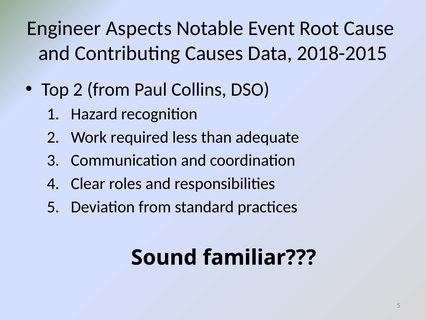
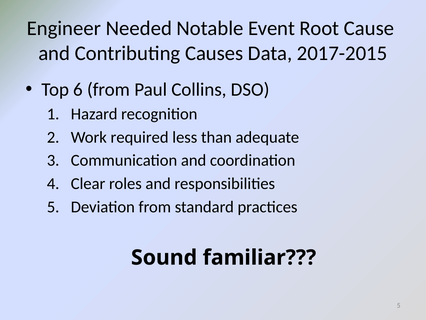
Aspects: Aspects -> Needed
2018-2015: 2018-2015 -> 2017-2015
Top 2: 2 -> 6
